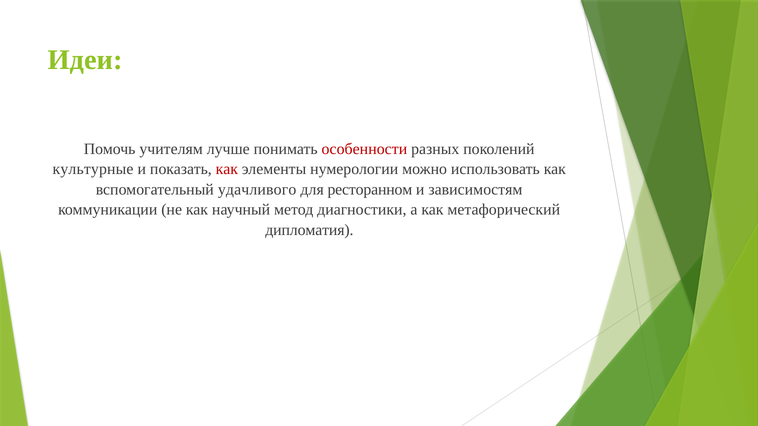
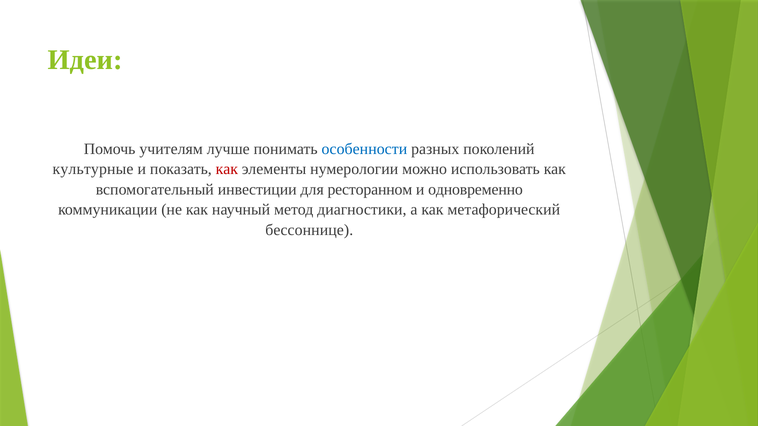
особенности colour: red -> blue
удачливого: удачливого -> инвестиции
зависимостям: зависимостям -> одновременно
дипломатия: дипломатия -> бессоннице
